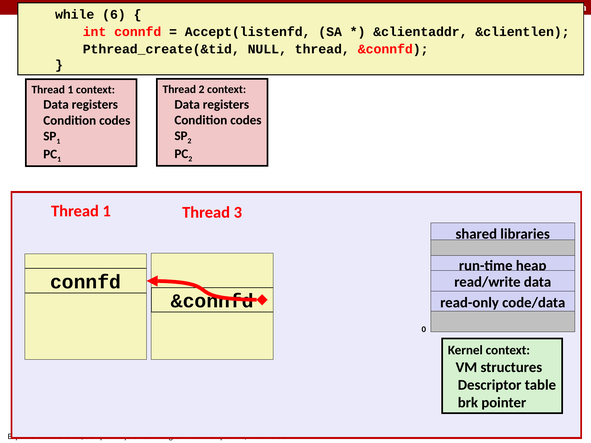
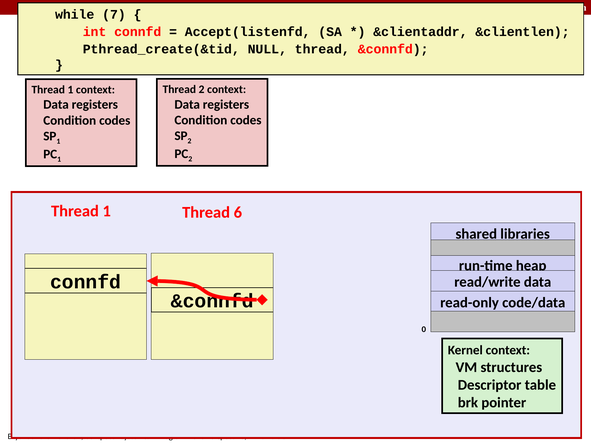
6: 6 -> 7
3: 3 -> 6
